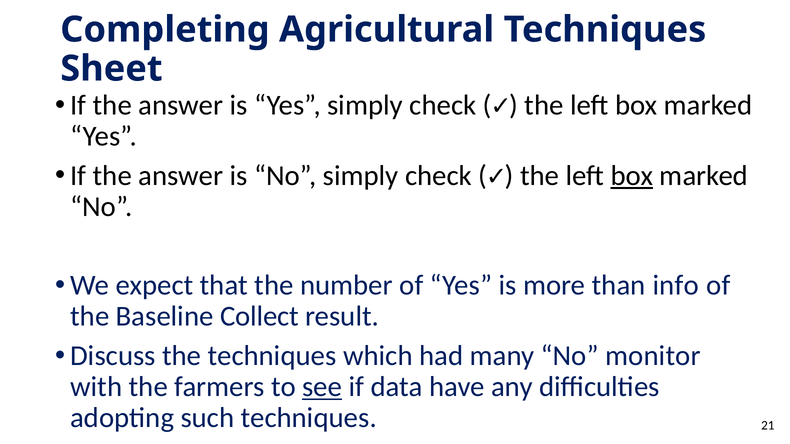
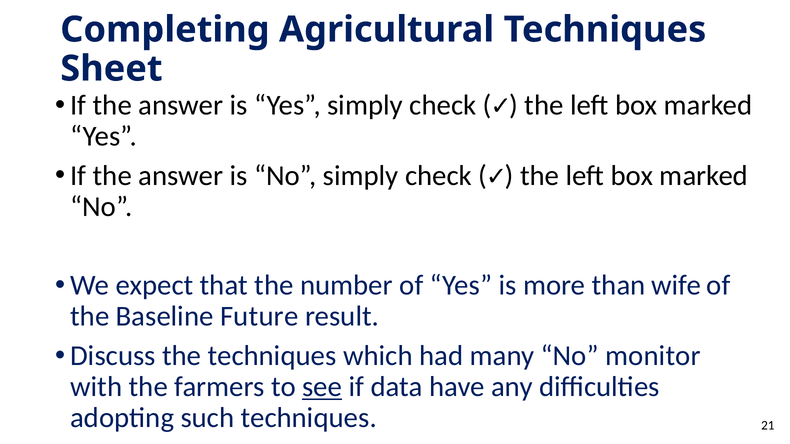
box at (632, 176) underline: present -> none
info: info -> wife
Collect: Collect -> Future
